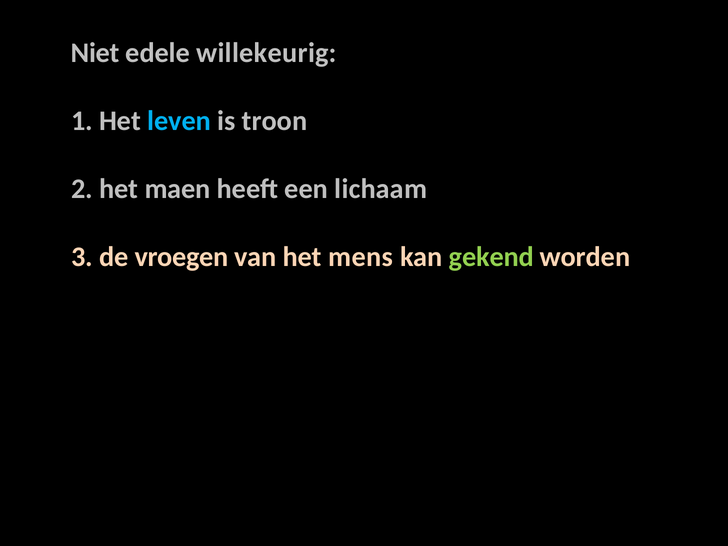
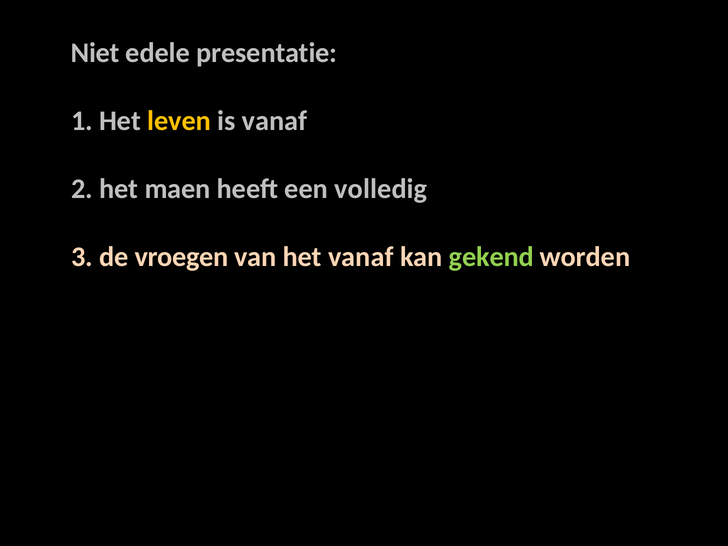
willekeurig: willekeurig -> presentatie
leven colour: light blue -> yellow
is troon: troon -> vanaf
lichaam: lichaam -> volledig
het mens: mens -> vanaf
